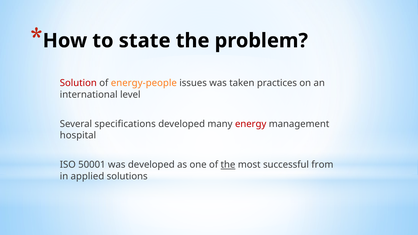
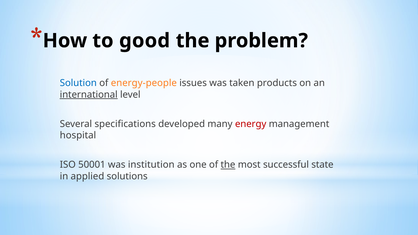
state: state -> good
Solution colour: red -> blue
practices: practices -> products
international underline: none -> present
was developed: developed -> institution
from: from -> state
